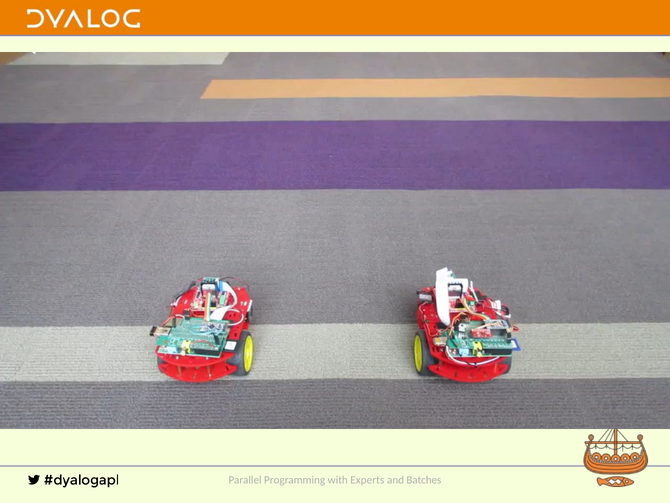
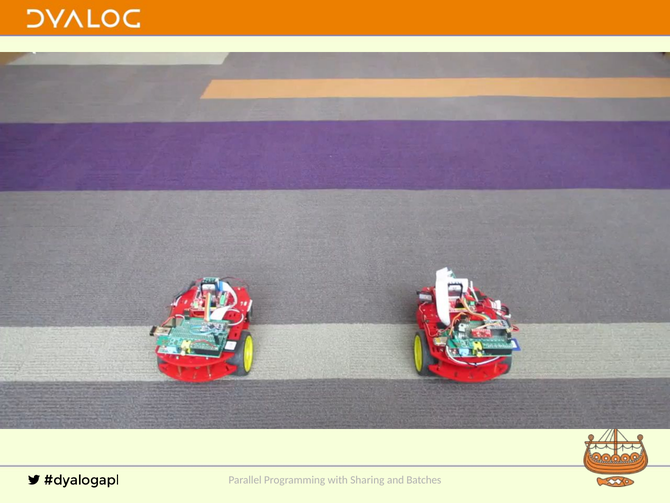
Experts: Experts -> Sharing
